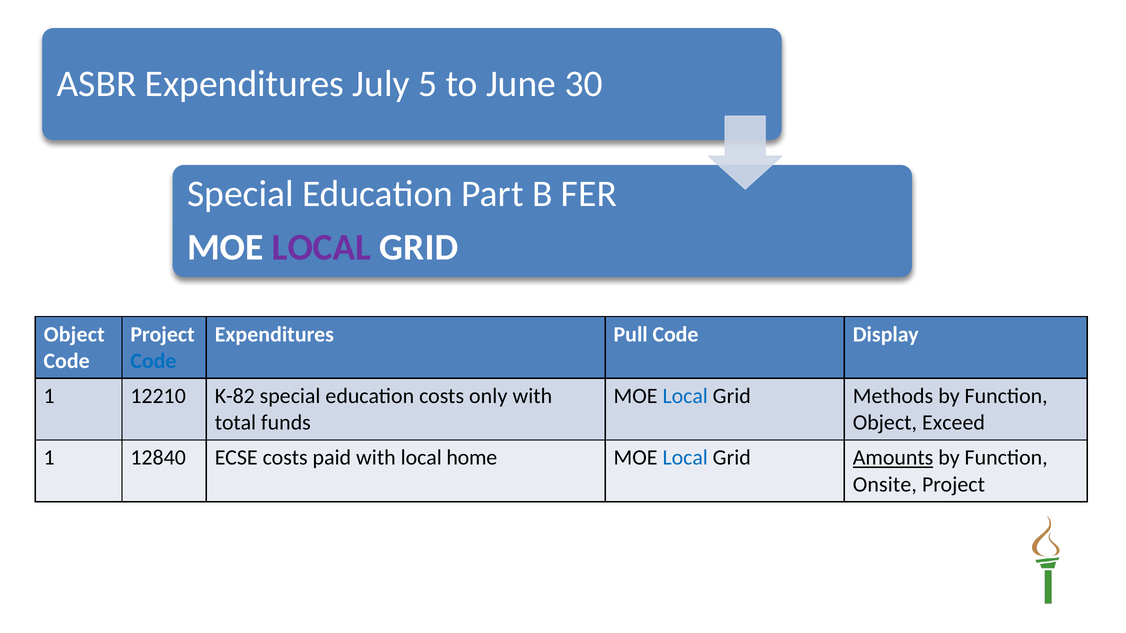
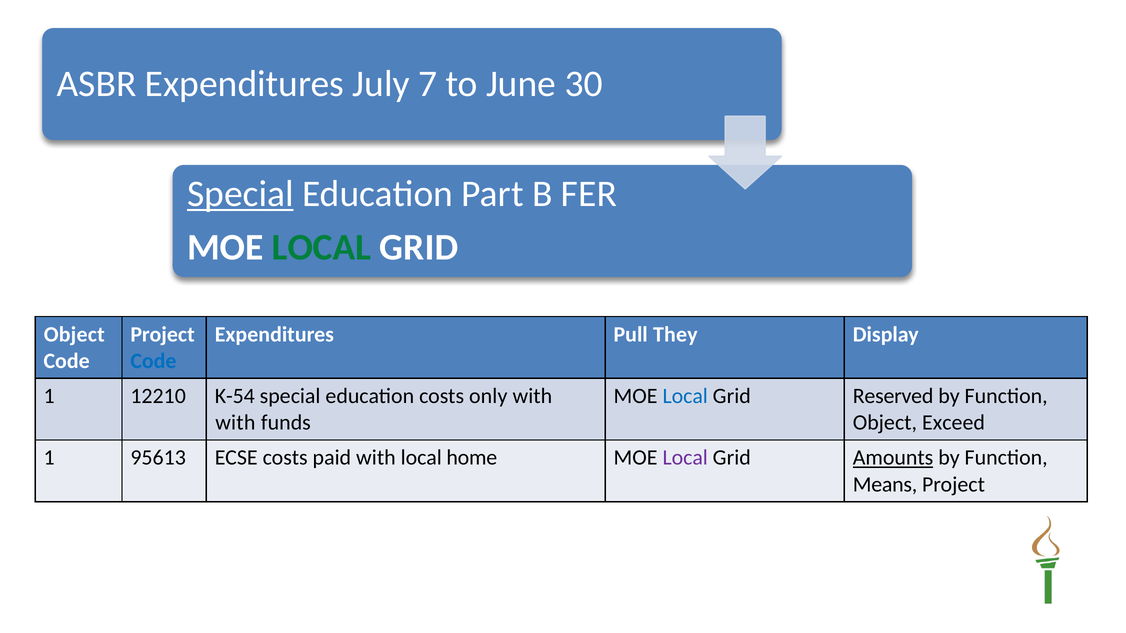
5: 5 -> 7
Special at (240, 194) underline: none -> present
LOCAL at (322, 248) colour: purple -> green
Pull Code: Code -> They
K-82: K-82 -> K-54
Methods: Methods -> Reserved
total at (235, 423): total -> with
12840: 12840 -> 95613
Local at (685, 458) colour: blue -> purple
Onsite: Onsite -> Means
